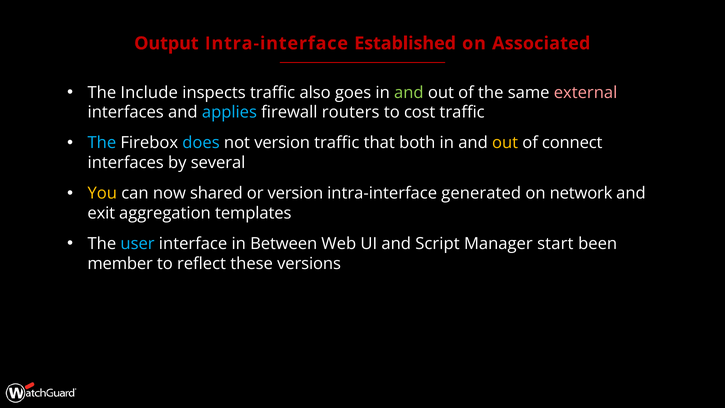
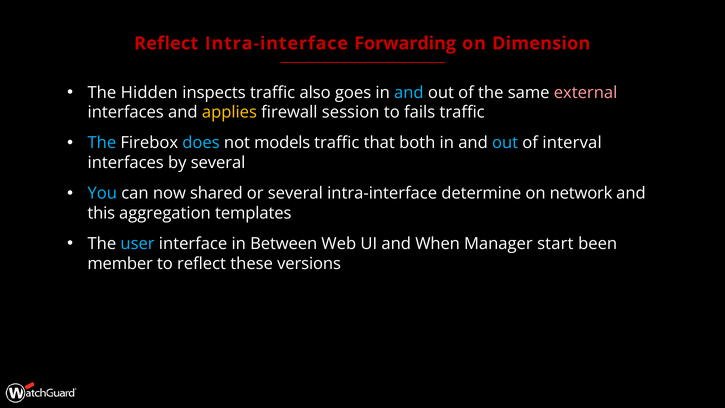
Output at (166, 43): Output -> Reflect
Established: Established -> Forwarding
Associated: Associated -> Dimension
Include: Include -> Hidden
and at (409, 92) colour: light green -> light blue
applies colour: light blue -> yellow
routers: routers -> session
cost: cost -> fails
not version: version -> models
out at (505, 143) colour: yellow -> light blue
connect: connect -> interval
You colour: yellow -> light blue
or version: version -> several
generated: generated -> determine
exit: exit -> this
Script: Script -> When
